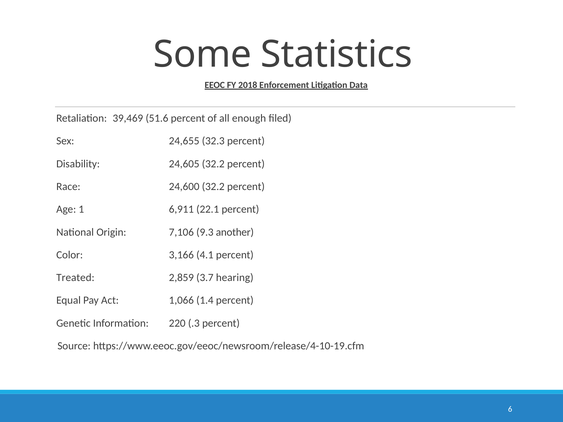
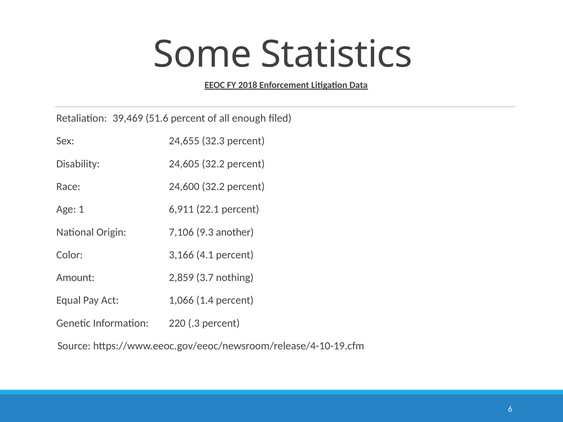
Treated: Treated -> Amount
hearing: hearing -> nothing
